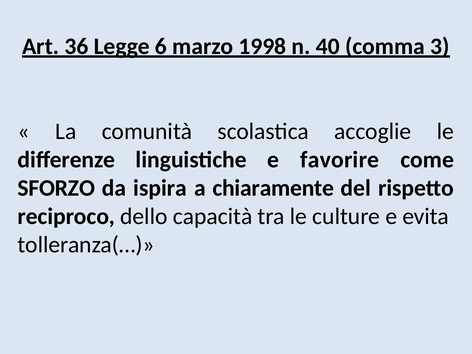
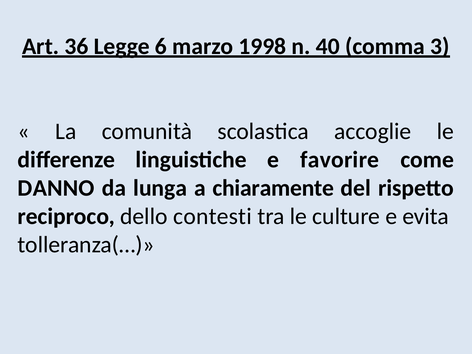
SFORZO: SFORZO -> DANNO
ispira: ispira -> lunga
capacità: capacità -> contesti
